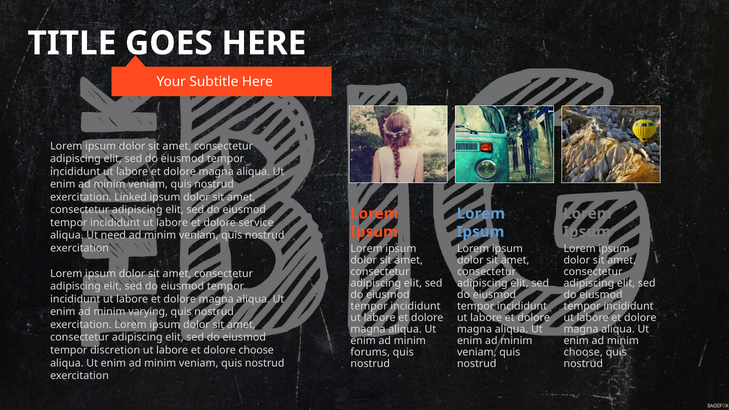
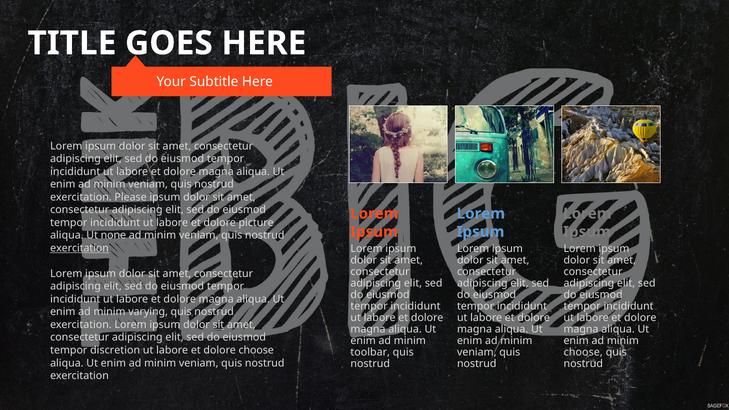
Linked: Linked -> Please
service: service -> picture
need: need -> none
exercitation at (80, 248) underline: none -> present
forums: forums -> toolbar
